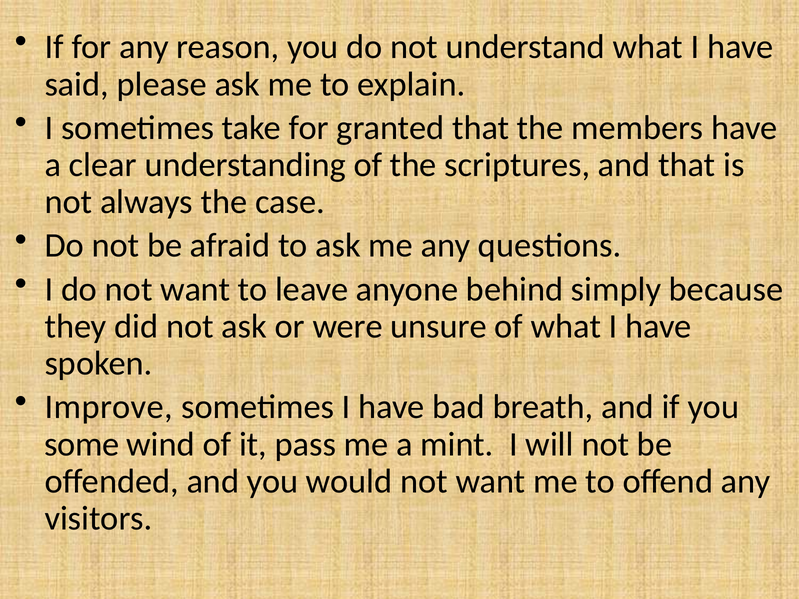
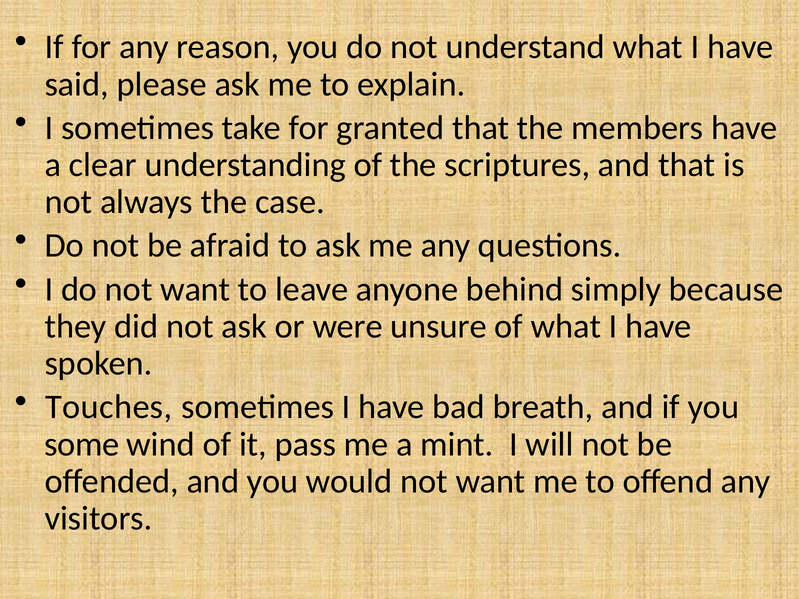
Improve: Improve -> Touches
